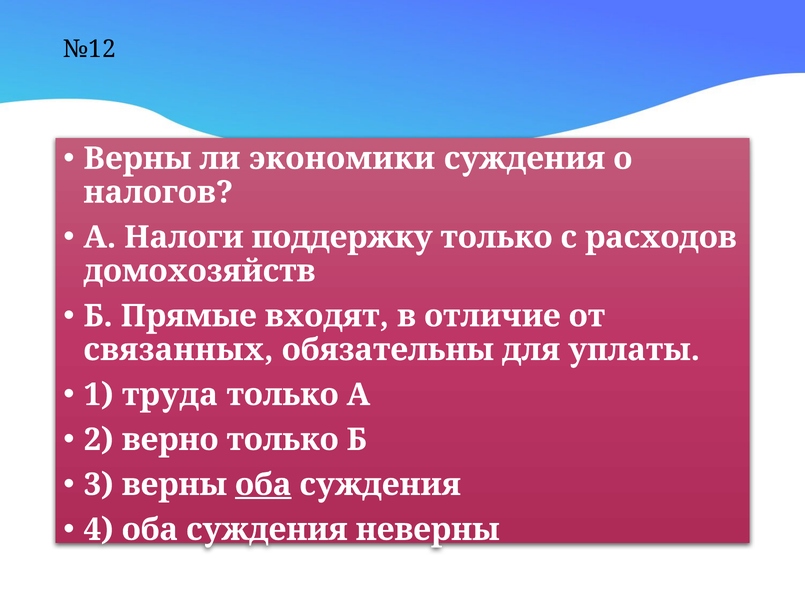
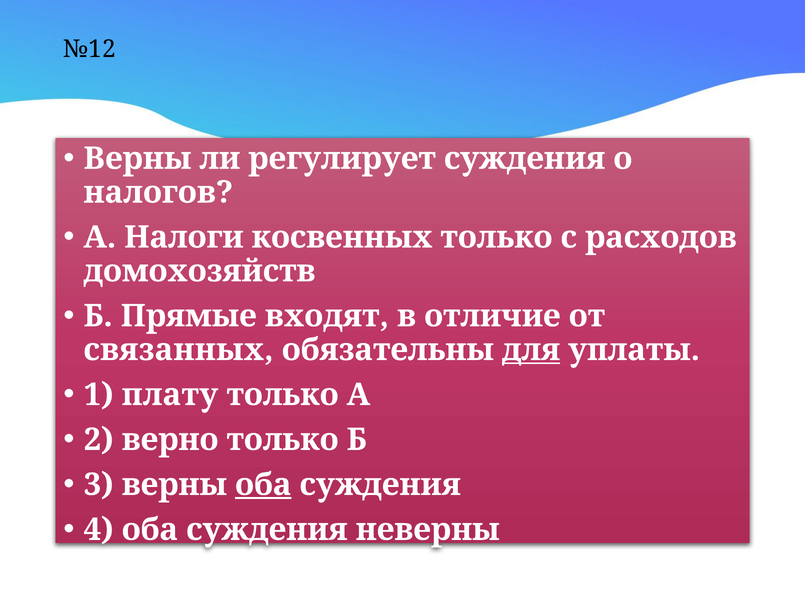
экономики: экономики -> регулирует
поддержку: поддержку -> косвенных
для underline: none -> present
труда: труда -> плату
